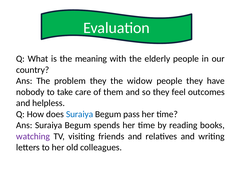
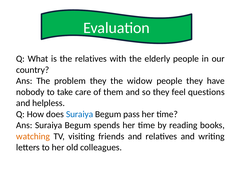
the meaning: meaning -> relatives
outcomes: outcomes -> questions
watching colour: purple -> orange
